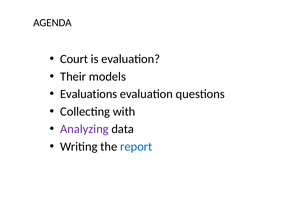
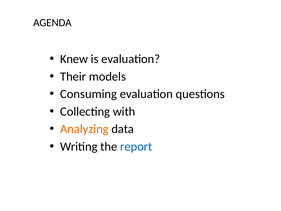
Court: Court -> Knew
Evaluations: Evaluations -> Consuming
Analyzing colour: purple -> orange
